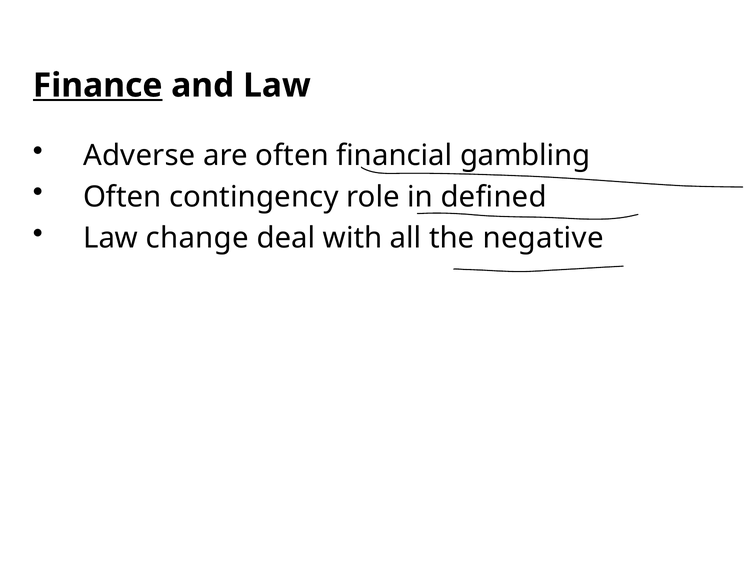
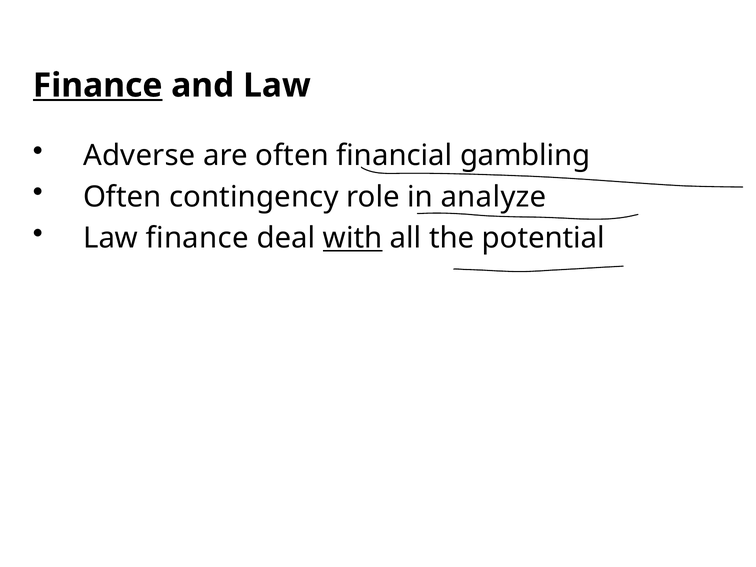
defined: defined -> analyze
Law change: change -> finance
with underline: none -> present
negative: negative -> potential
